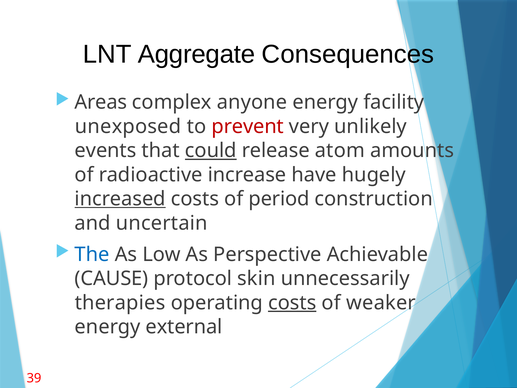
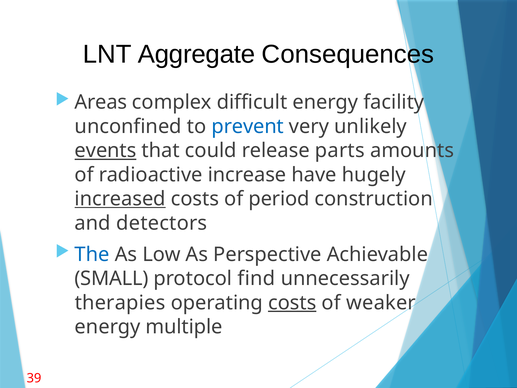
anyone: anyone -> difficult
unexposed: unexposed -> unconfined
prevent colour: red -> blue
events underline: none -> present
could underline: present -> none
atom: atom -> parts
uncertain: uncertain -> detectors
CAUSE: CAUSE -> SMALL
skin: skin -> find
external: external -> multiple
